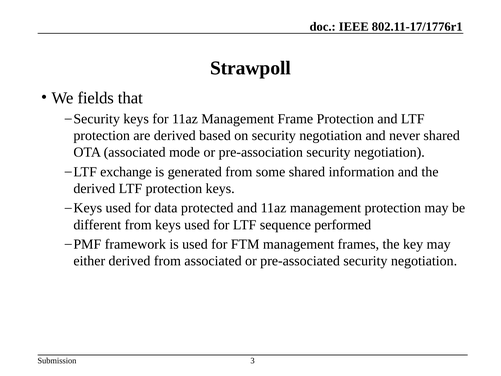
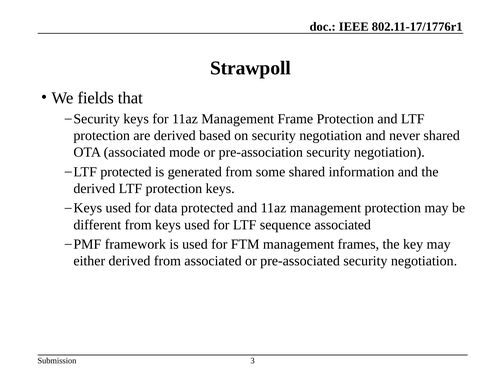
LTF exchange: exchange -> protected
sequence performed: performed -> associated
